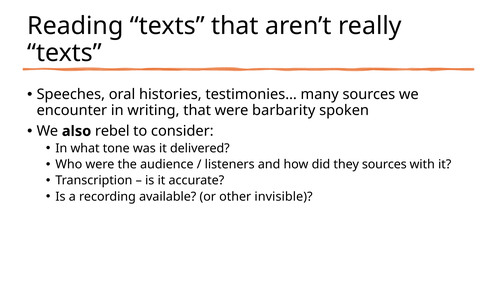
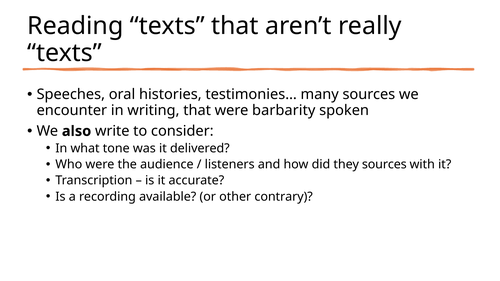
rebel: rebel -> write
invisible: invisible -> contrary
